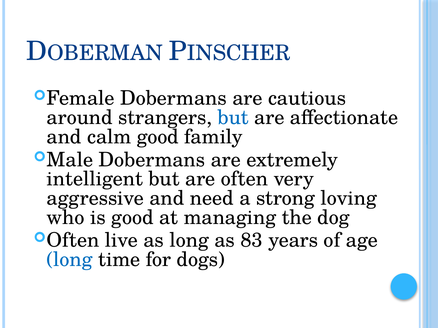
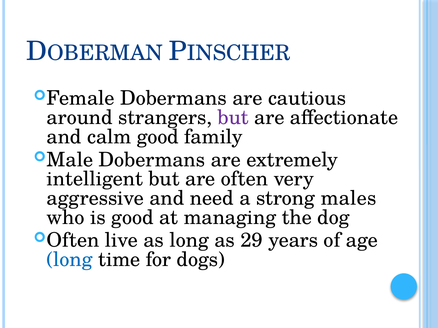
but at (233, 118) colour: blue -> purple
loving: loving -> males
83: 83 -> 29
